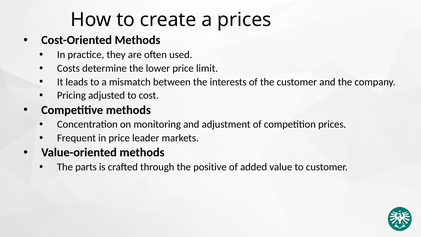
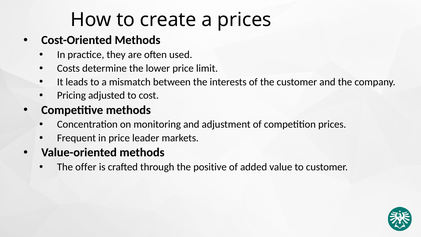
parts: parts -> offer
